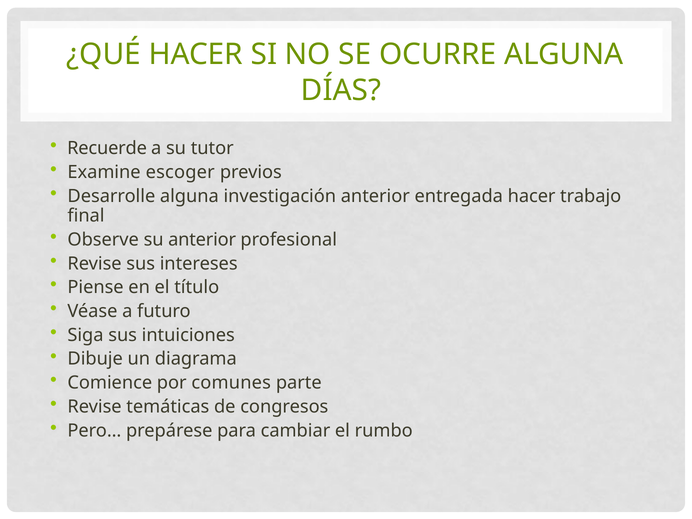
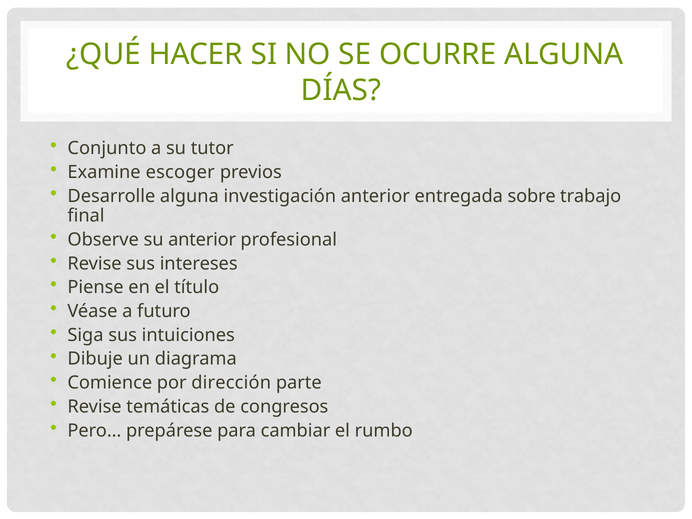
Recuerde: Recuerde -> Conjunto
entregada hacer: hacer -> sobre
comunes: comunes -> dirección
